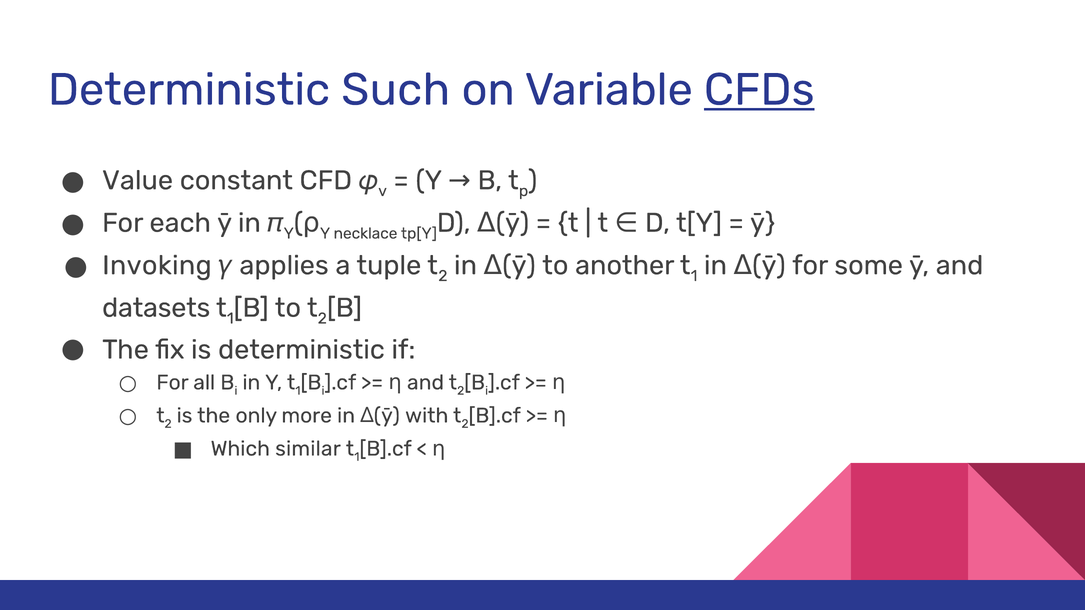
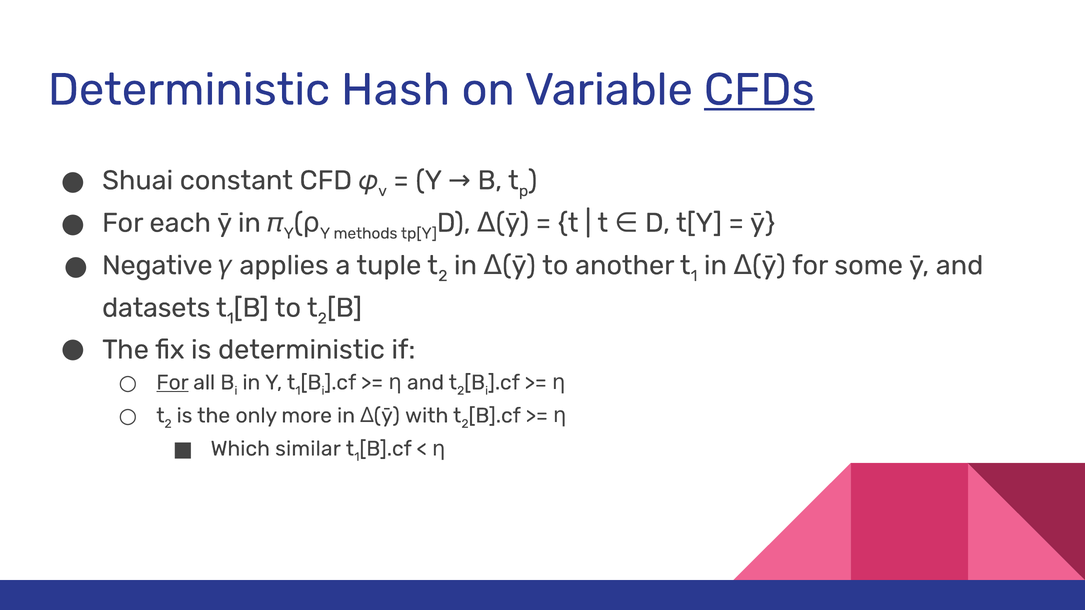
Such: Such -> Hash
Value: Value -> Shuai
necklace: necklace -> methods
Invoking: Invoking -> Negative
For at (172, 383) underline: none -> present
